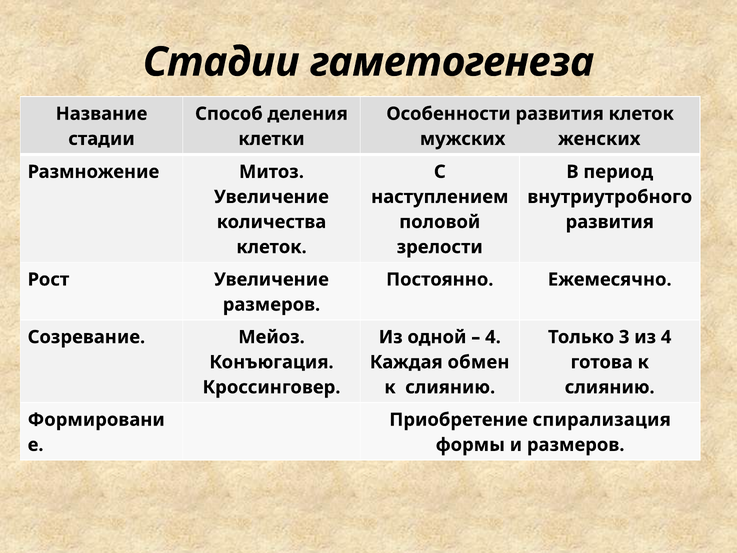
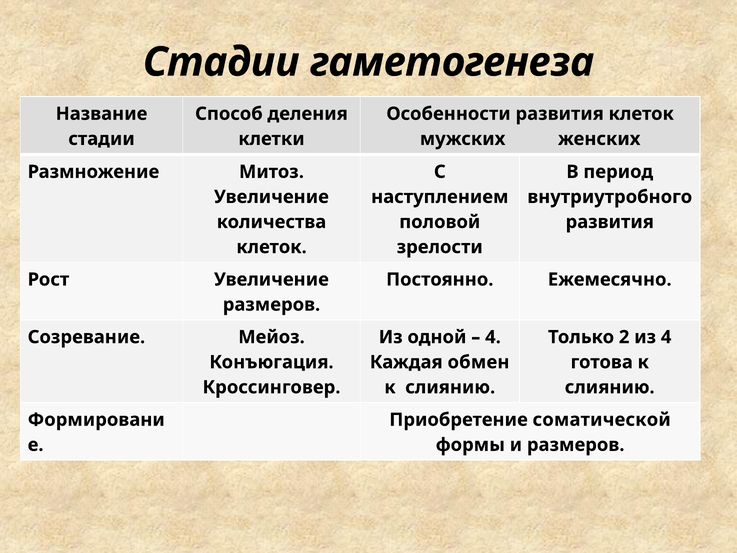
3: 3 -> 2
спирализация: спирализация -> соматической
